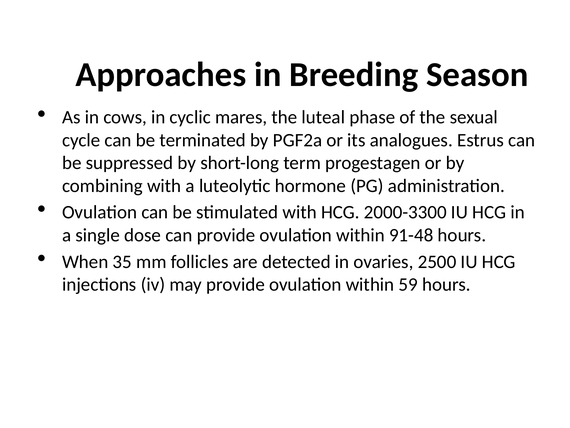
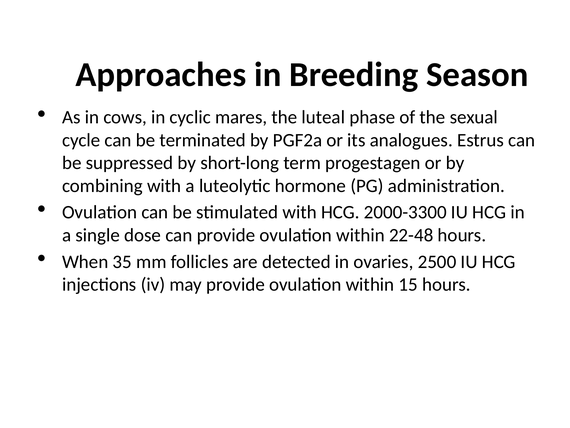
91-48: 91-48 -> 22-48
59: 59 -> 15
